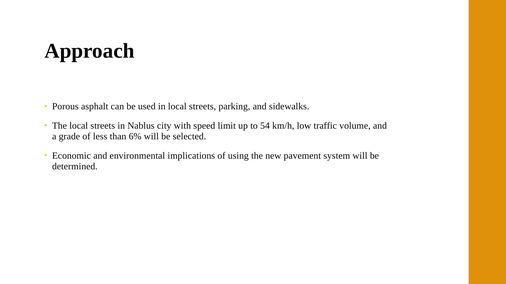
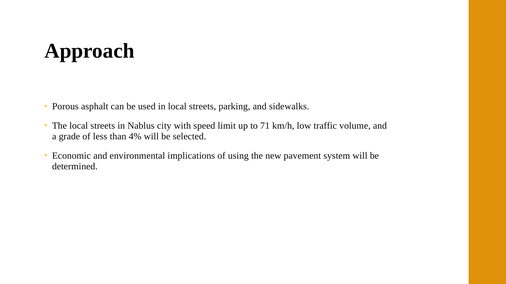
54: 54 -> 71
6%: 6% -> 4%
